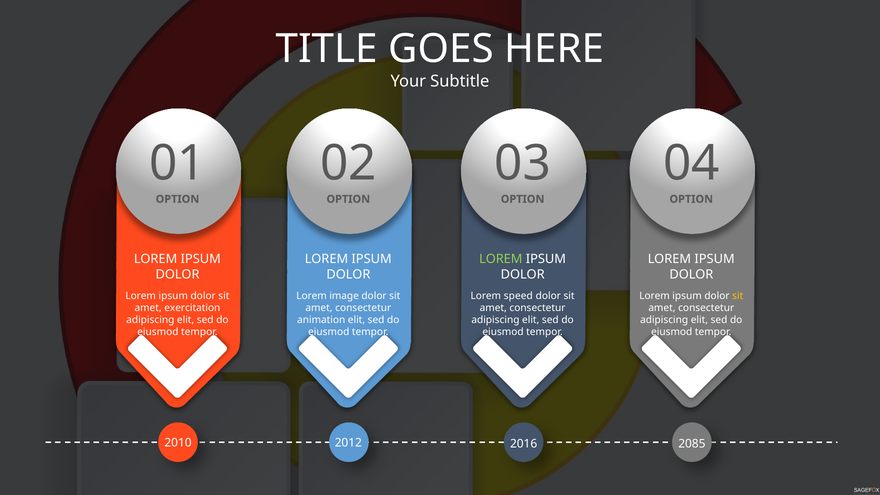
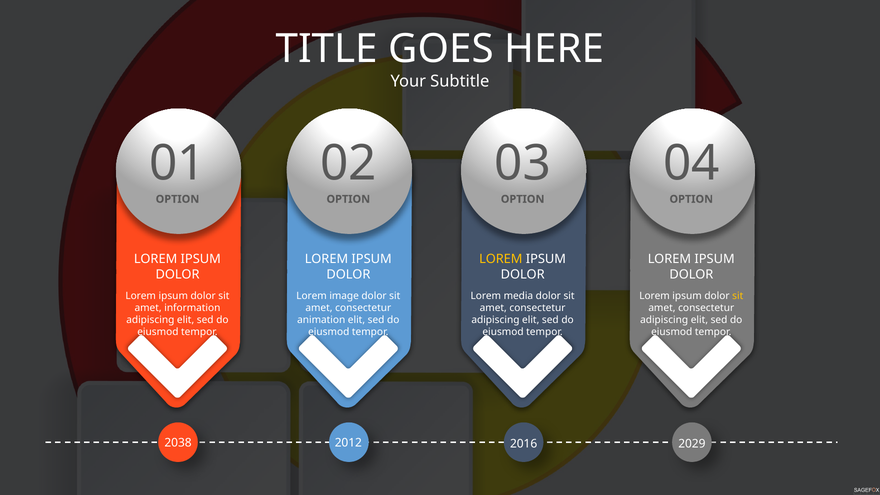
LOREM at (501, 259) colour: light green -> yellow
speed: speed -> media
exercitation: exercitation -> information
2010: 2010 -> 2038
2085: 2085 -> 2029
